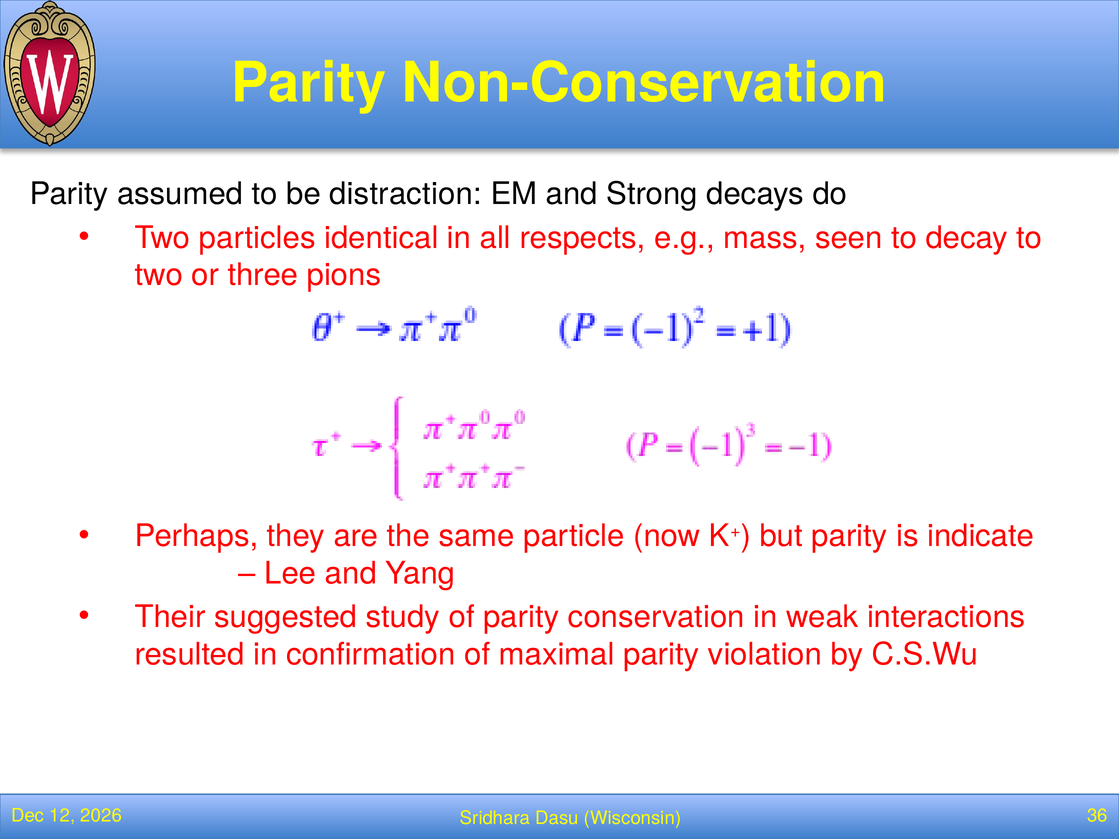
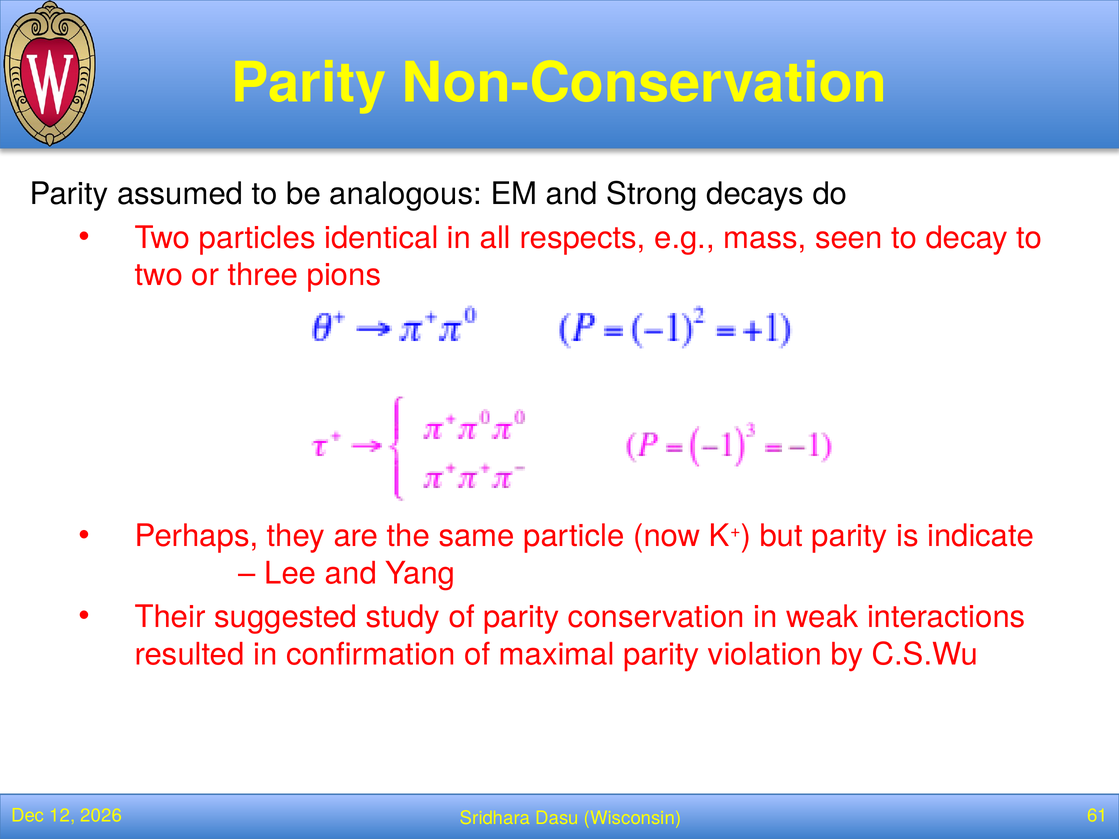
distraction: distraction -> analogous
36: 36 -> 61
